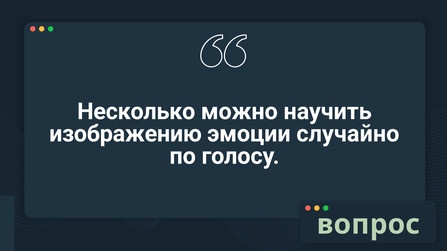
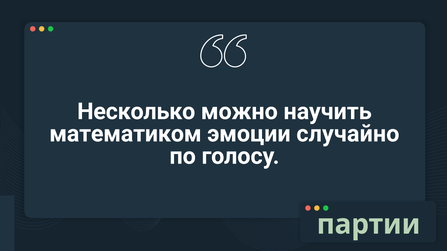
изображению: изображению -> математиком
вопрос: вопрос -> партии
